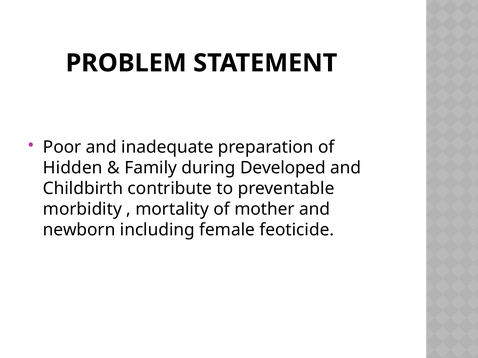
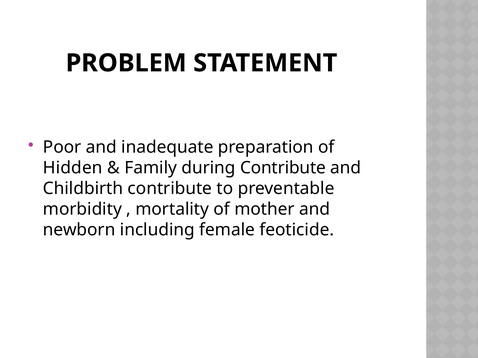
during Developed: Developed -> Contribute
